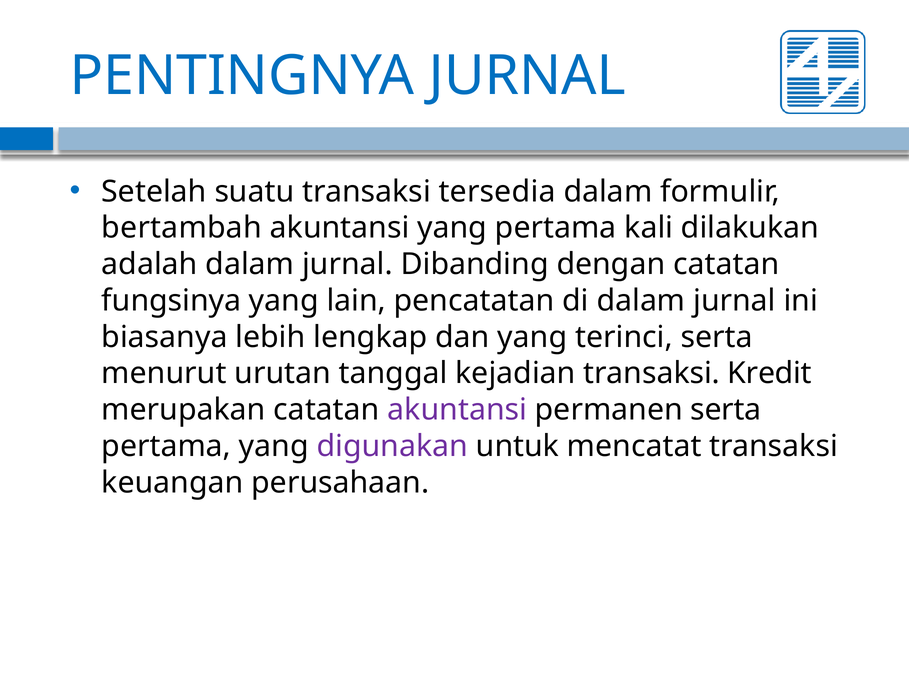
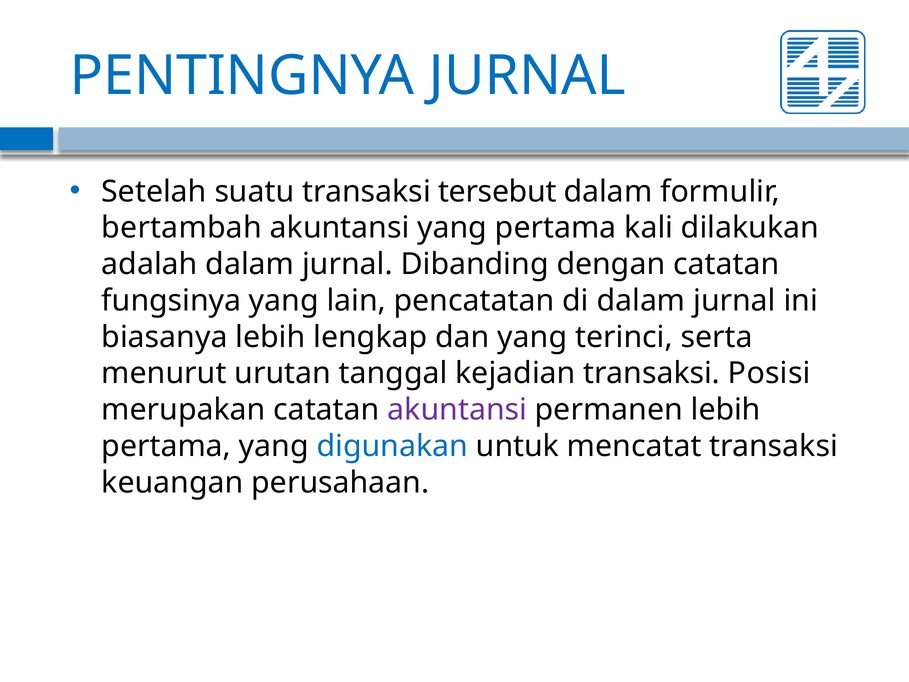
tersedia: tersedia -> tersebut
Kredit: Kredit -> Posisi
permanen serta: serta -> lebih
digunakan colour: purple -> blue
